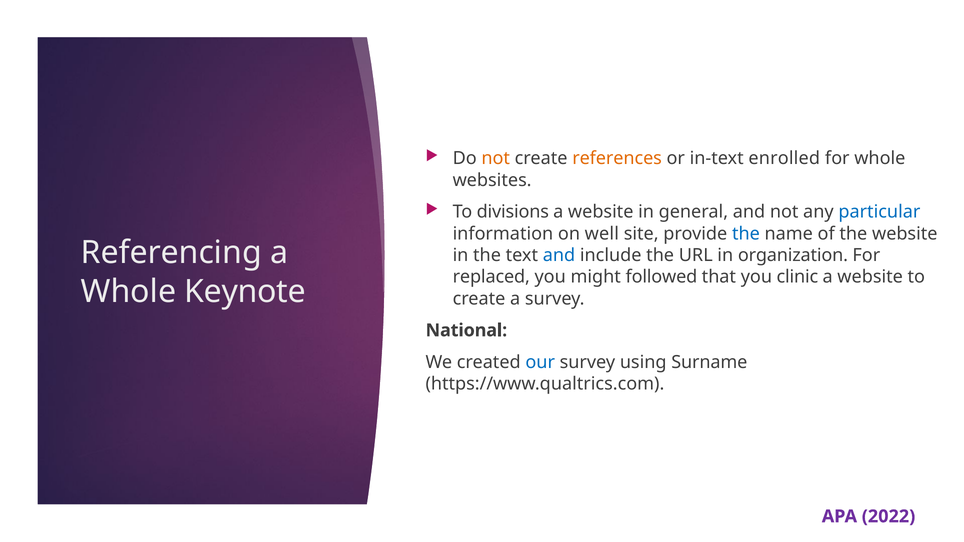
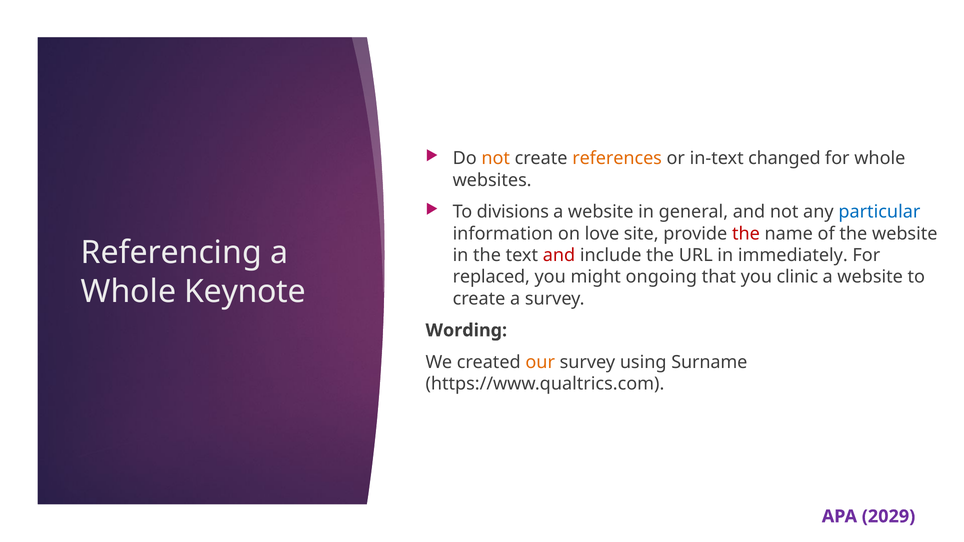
enrolled: enrolled -> changed
well: well -> love
the at (746, 234) colour: blue -> red
and at (559, 255) colour: blue -> red
organization: organization -> immediately
followed: followed -> ongoing
National: National -> Wording
our colour: blue -> orange
2022: 2022 -> 2029
